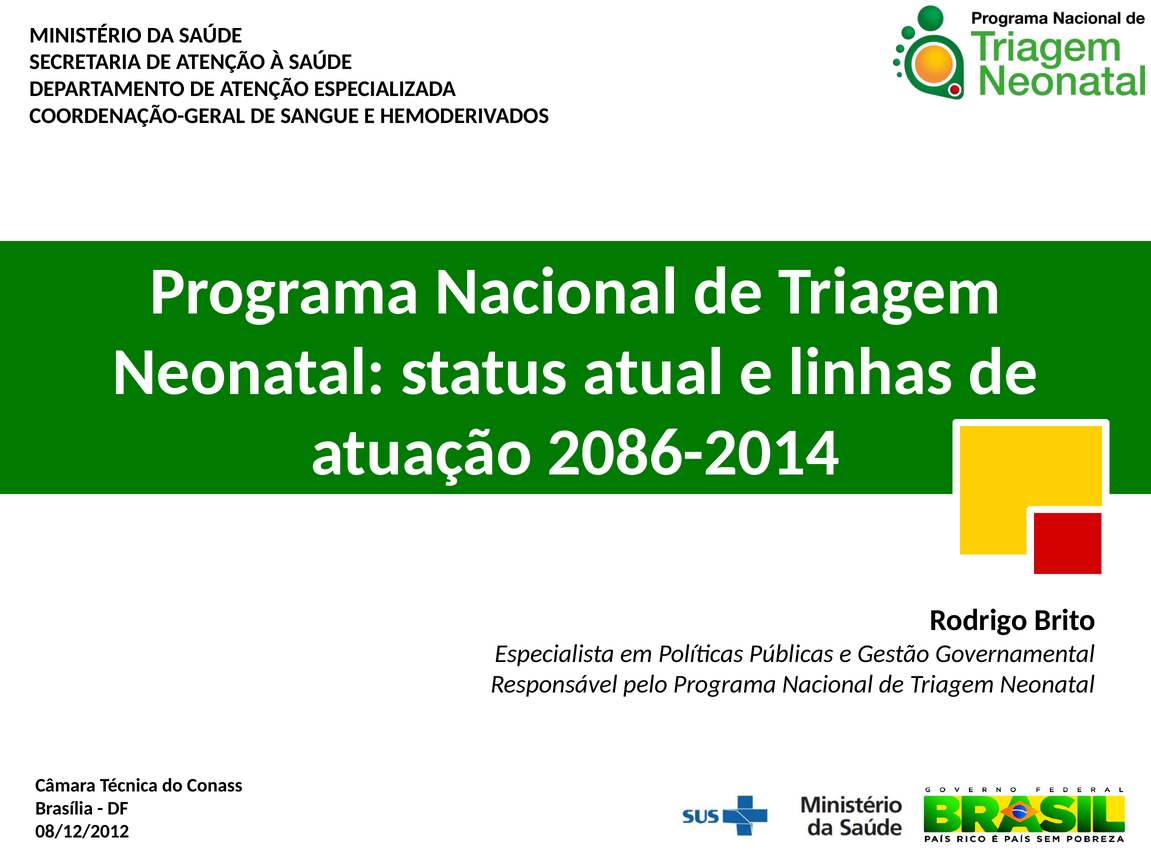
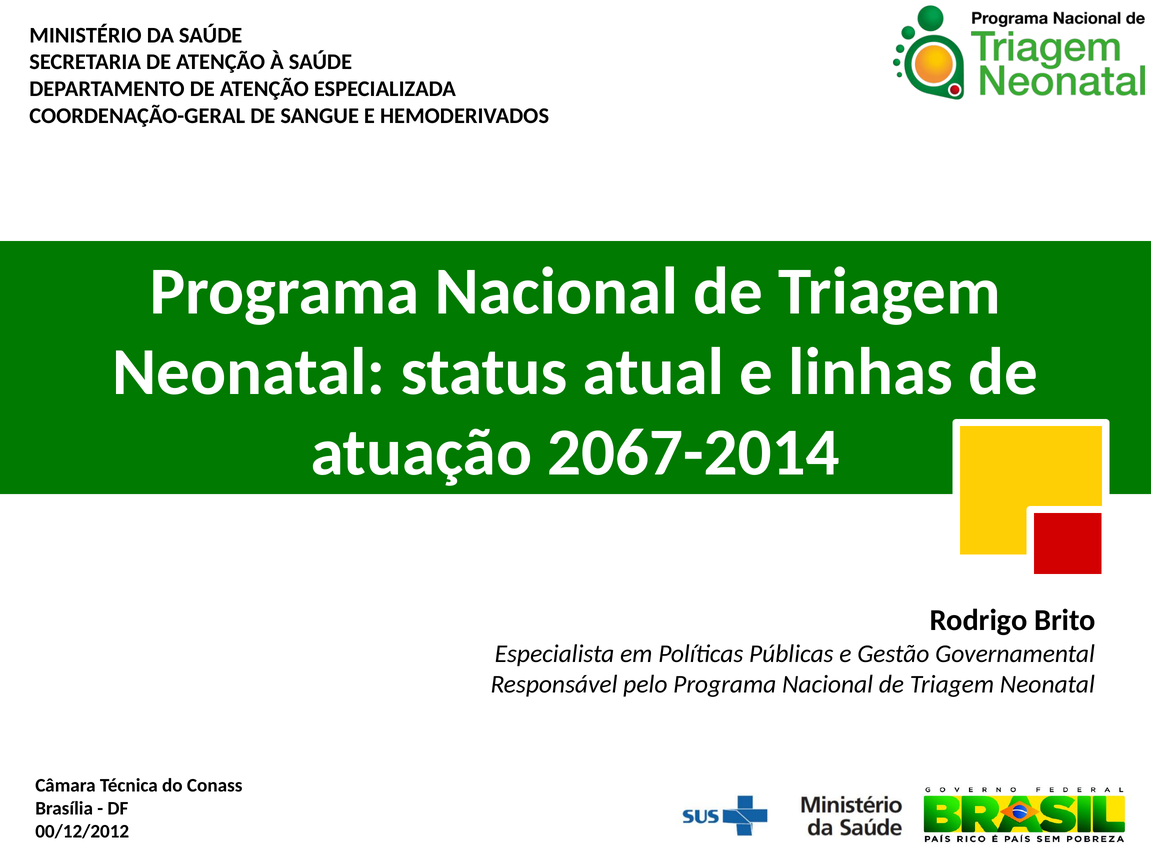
2086-2014: 2086-2014 -> 2067-2014
08/12/2012: 08/12/2012 -> 00/12/2012
